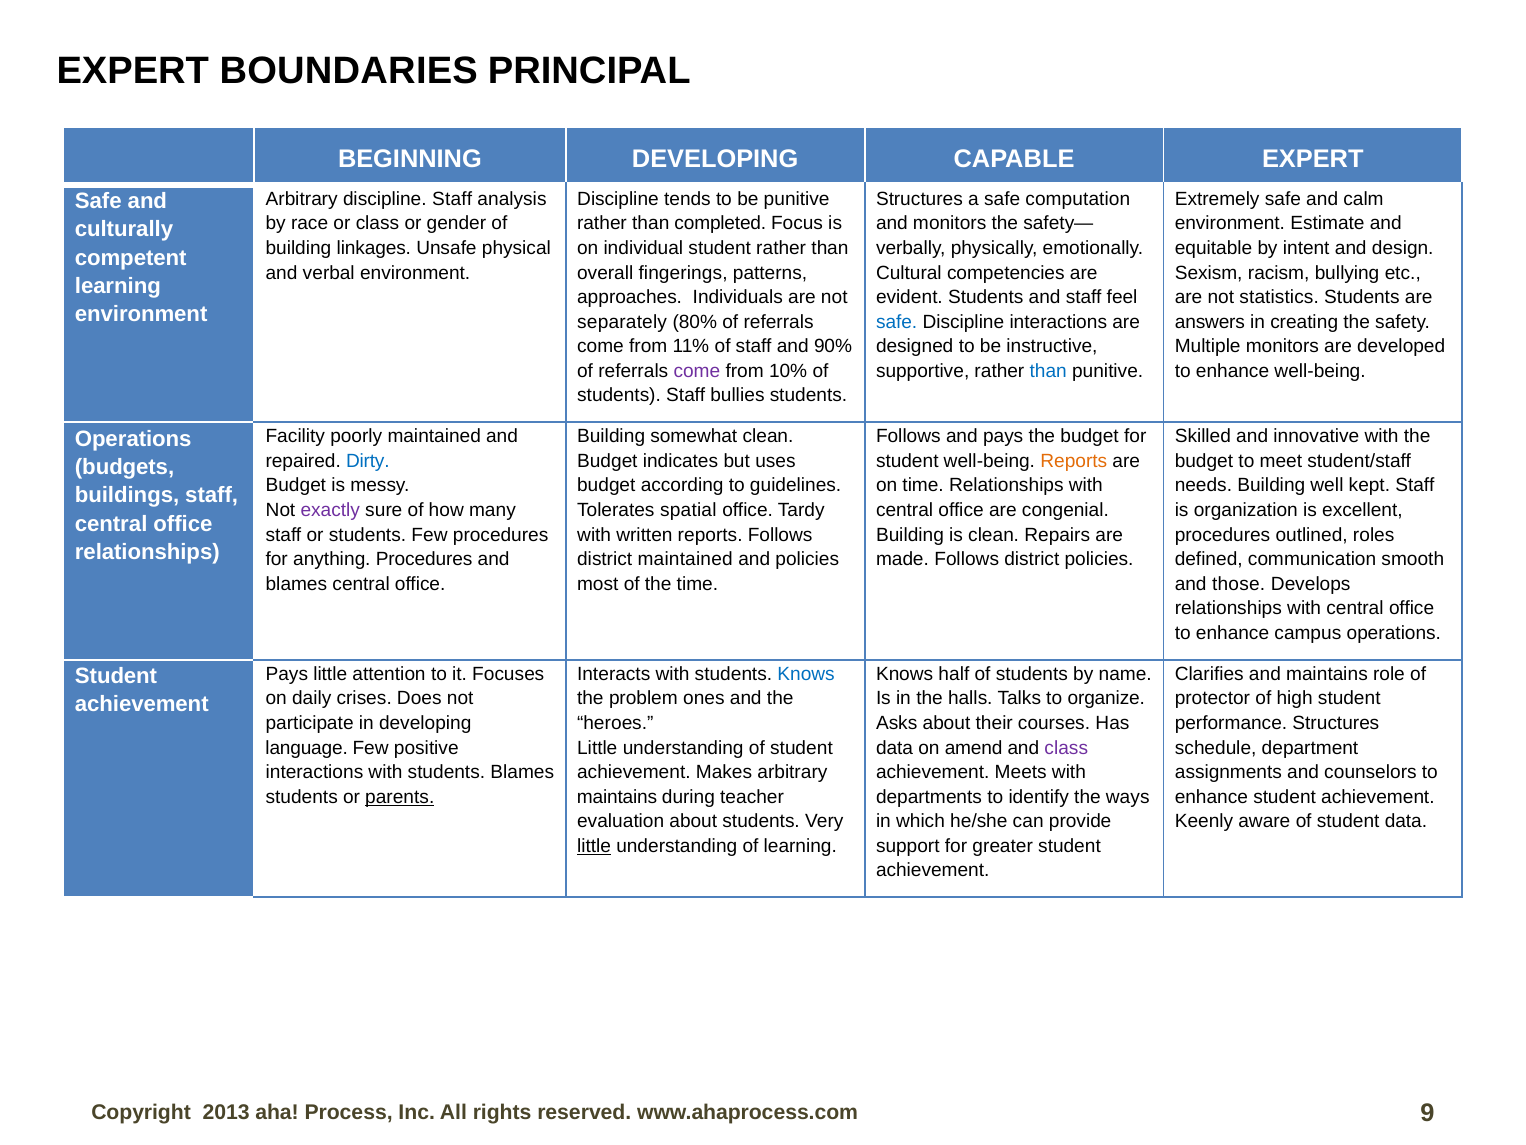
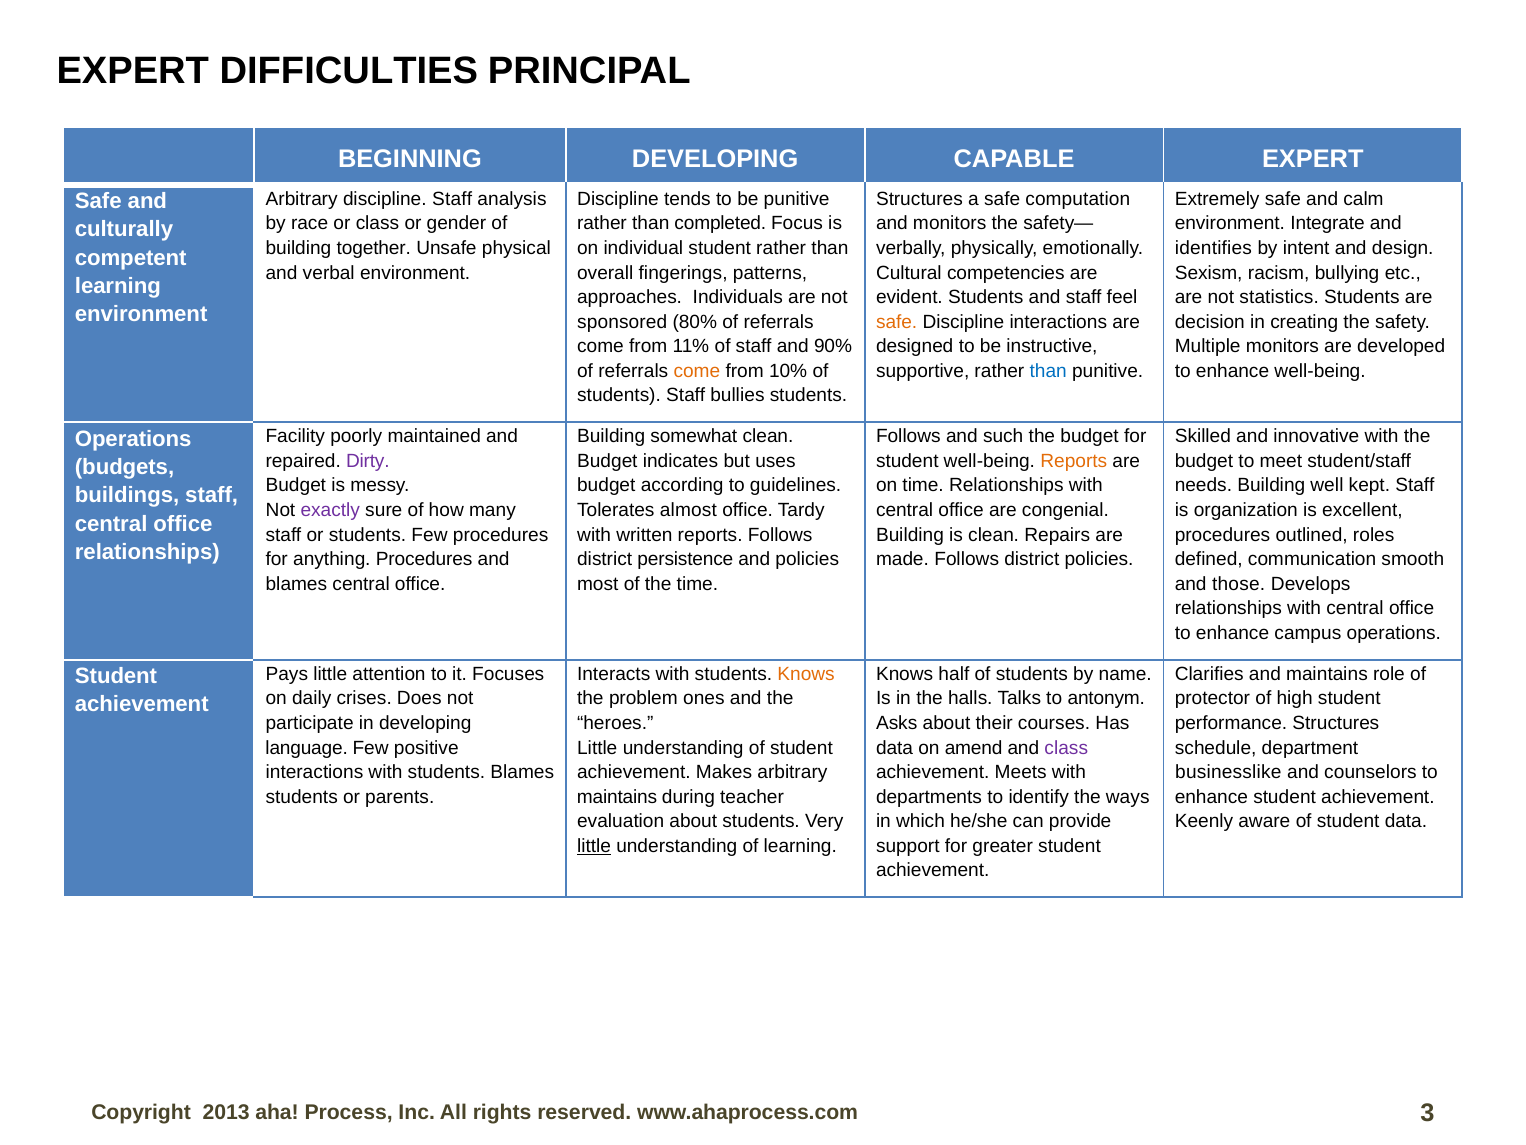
BOUNDARIES: BOUNDARIES -> DIFFICULTIES
Estimate: Estimate -> Integrate
linkages: linkages -> together
equitable: equitable -> identifies
separately: separately -> sponsored
safe at (897, 322) colour: blue -> orange
answers: answers -> decision
come at (697, 371) colour: purple -> orange
and pays: pays -> such
Dirty colour: blue -> purple
spatial: spatial -> almost
district maintained: maintained -> persistence
Knows at (806, 674) colour: blue -> orange
organize: organize -> antonym
assignments: assignments -> businesslike
parents underline: present -> none
9: 9 -> 3
